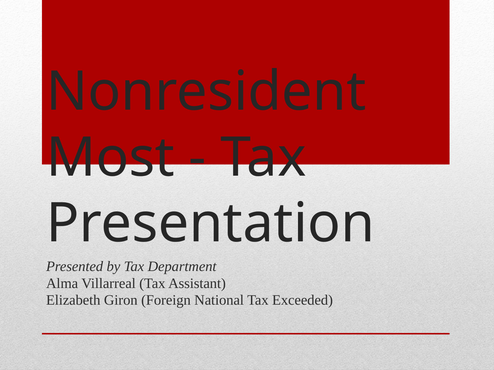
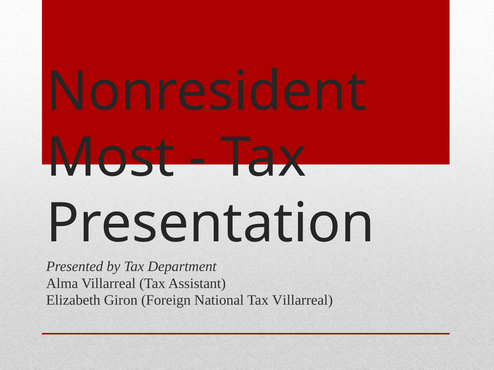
Tax Exceeded: Exceeded -> Villarreal
